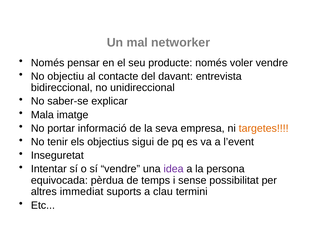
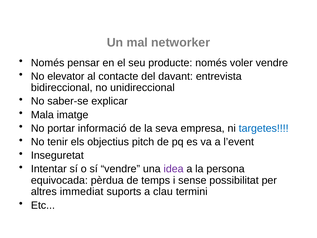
objectiu: objectiu -> elevator
targetes colour: orange -> blue
sigui: sigui -> pitch
